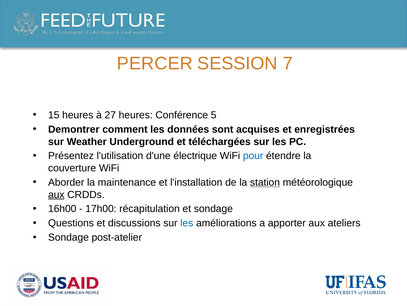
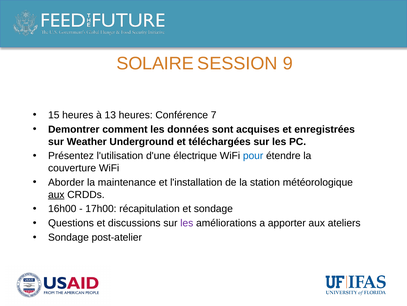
PERCER: PERCER -> SOLAIRE
7: 7 -> 9
27: 27 -> 13
5: 5 -> 7
station underline: present -> none
les at (187, 223) colour: blue -> purple
